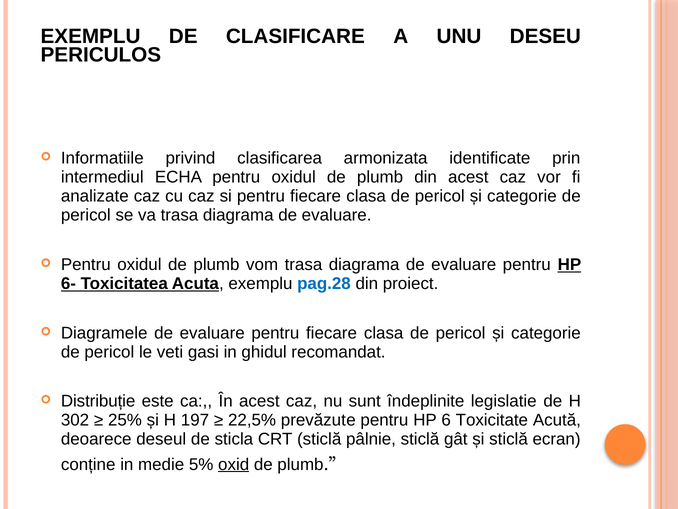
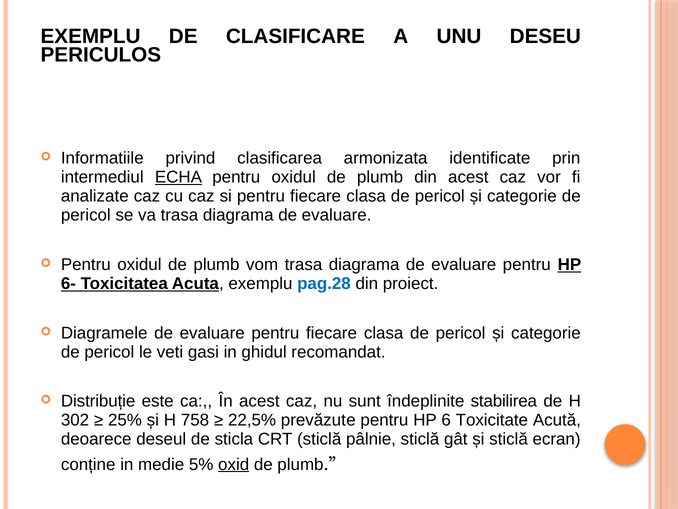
ECHA underline: none -> present
legislatie: legislatie -> stabilirea
197: 197 -> 758
